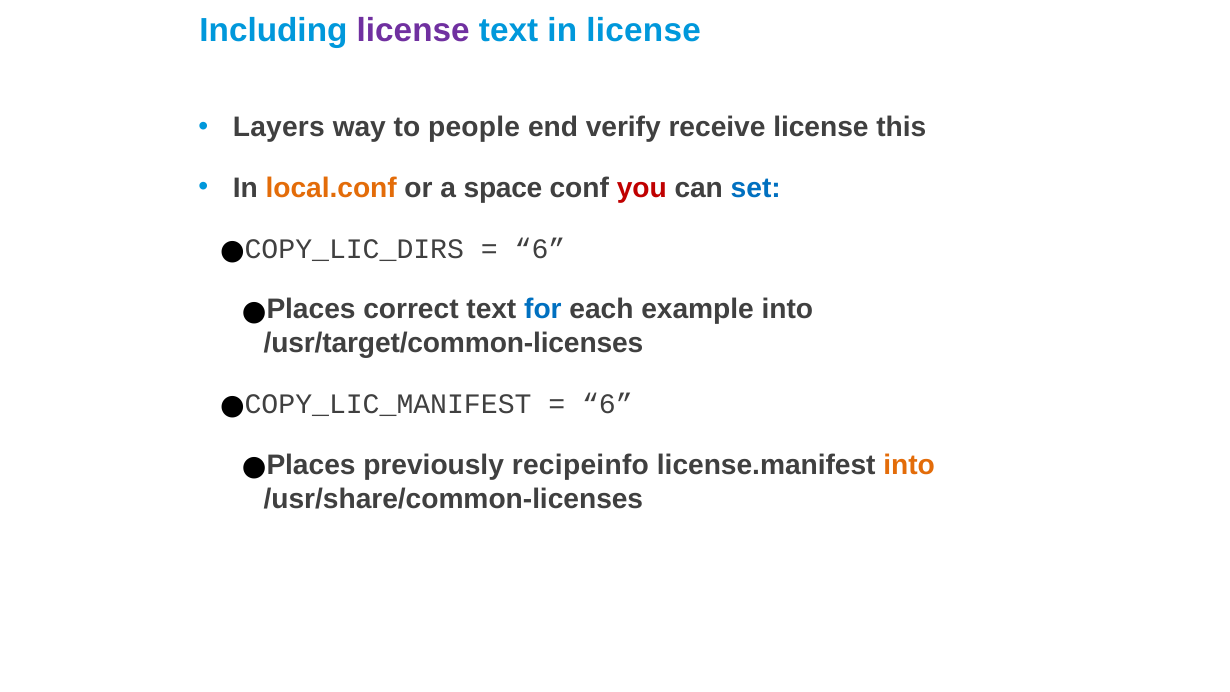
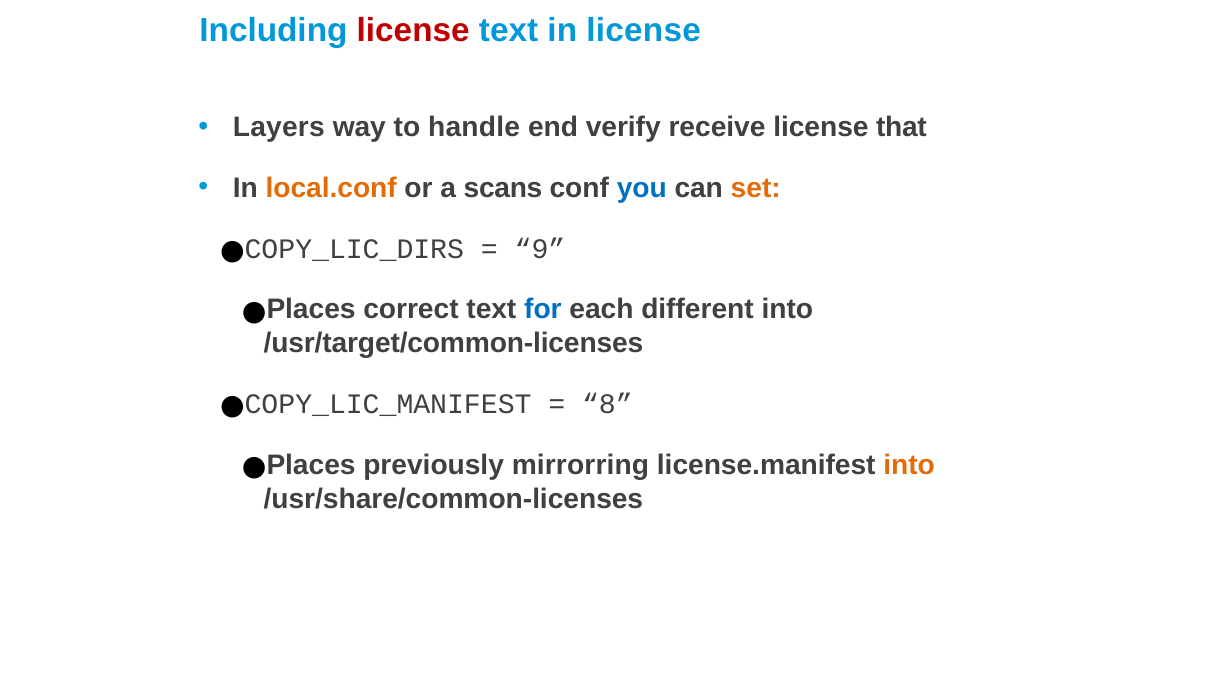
license at (413, 31) colour: purple -> red
people: people -> handle
this: this -> that
space: space -> scans
you colour: red -> blue
set colour: blue -> orange
6 at (540, 249): 6 -> 9
example: example -> different
6 at (607, 404): 6 -> 8
recipeinfo: recipeinfo -> mirrorring
